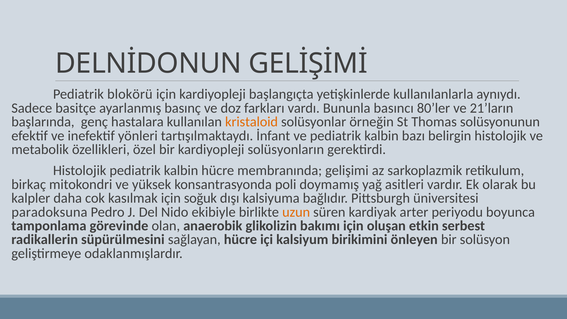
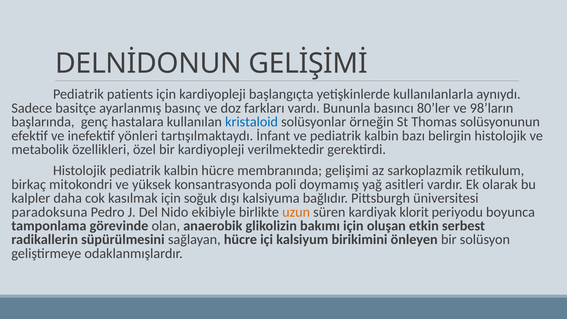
blokörü: blokörü -> patients
21’ların: 21’ların -> 98’ların
kristaloid colour: orange -> blue
solüsyonların: solüsyonların -> verilmektedir
arter: arter -> klorit
